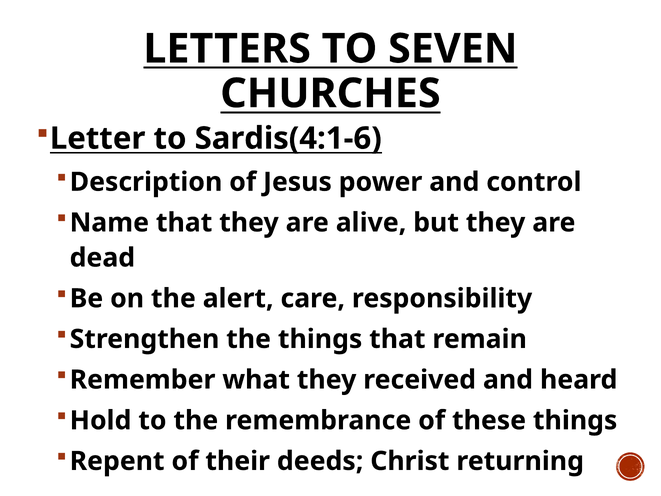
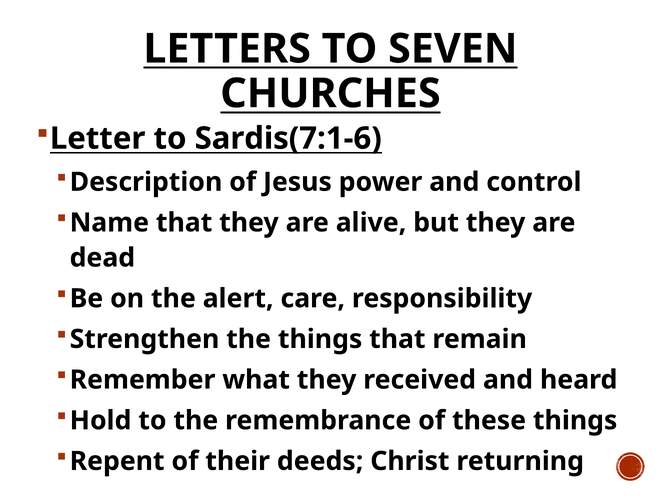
Sardis(4:1-6: Sardis(4:1-6 -> Sardis(7:1-6
